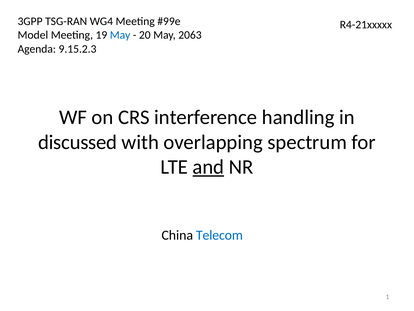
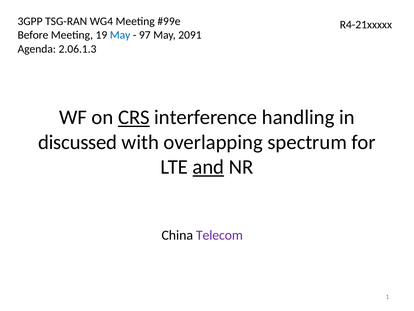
Model: Model -> Before
20: 20 -> 97
2063: 2063 -> 2091
9.15.2.3: 9.15.2.3 -> 2.06.1.3
CRS underline: none -> present
Telecom colour: blue -> purple
